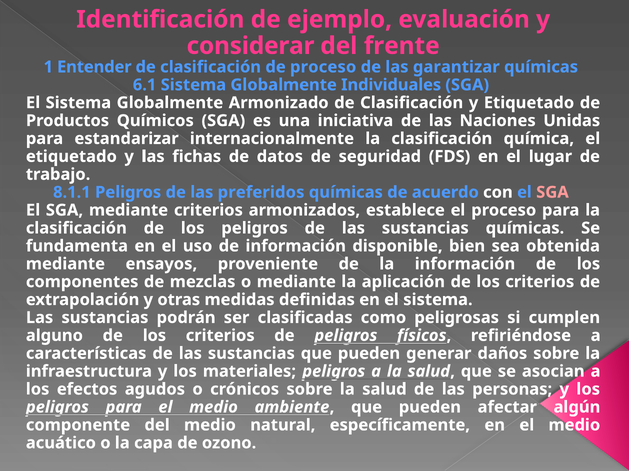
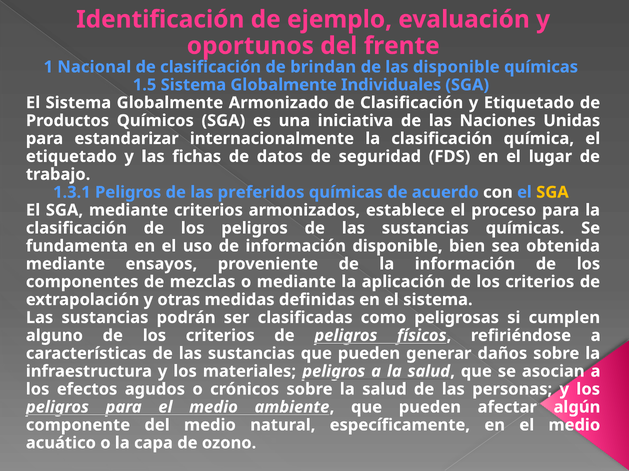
considerar: considerar -> oportunos
Entender: Entender -> Nacional
de proceso: proceso -> brindan
las garantizar: garantizar -> disponible
6.1: 6.1 -> 1.5
8.1.1: 8.1.1 -> 1.3.1
SGA at (552, 193) colour: pink -> yellow
